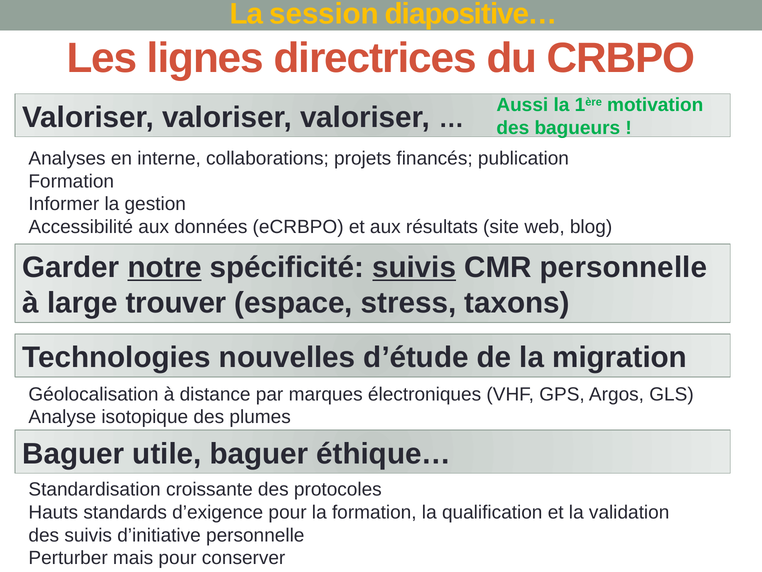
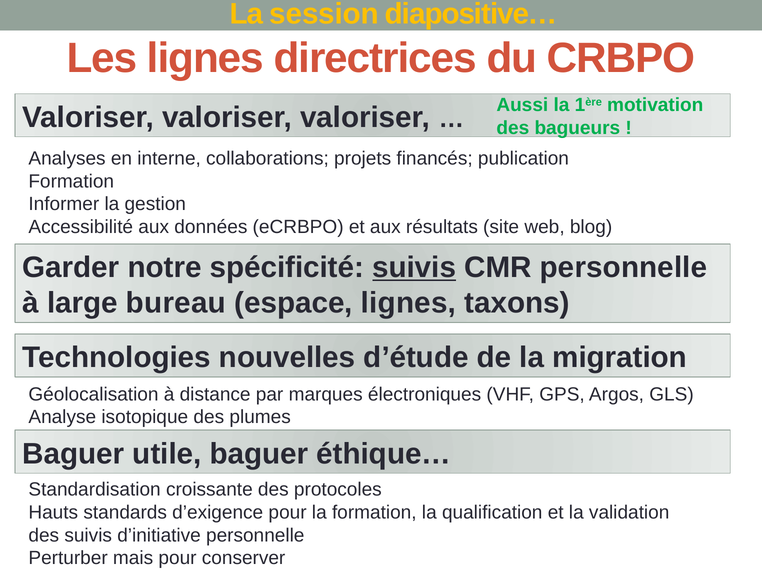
notre underline: present -> none
trouver: trouver -> bureau
espace stress: stress -> lignes
